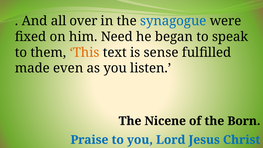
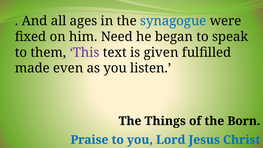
over: over -> ages
This colour: orange -> purple
sense: sense -> given
Nicene: Nicene -> Things
